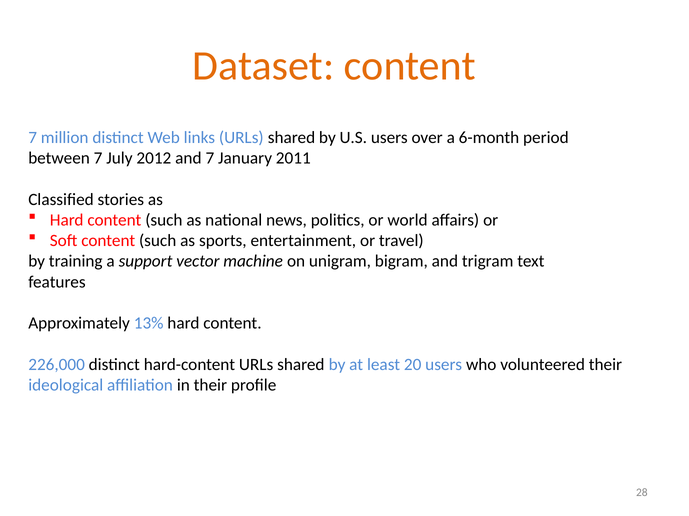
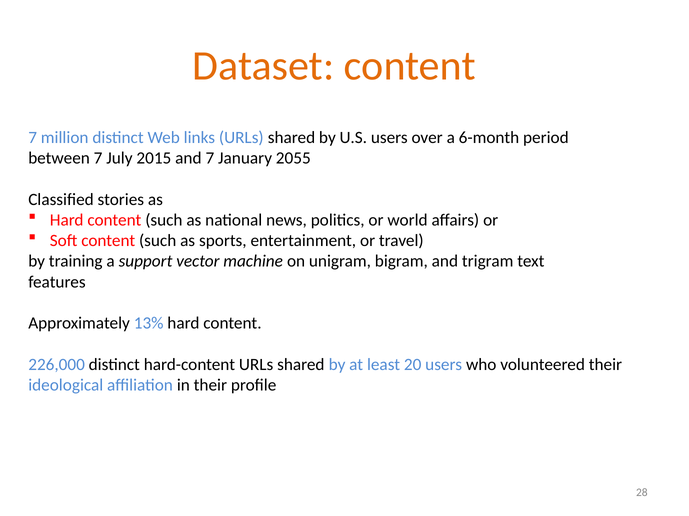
2012: 2012 -> 2015
2011: 2011 -> 2055
